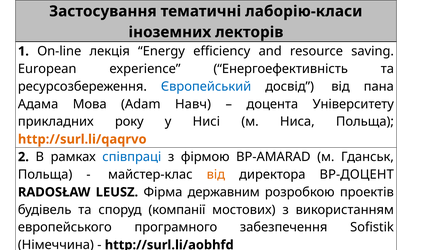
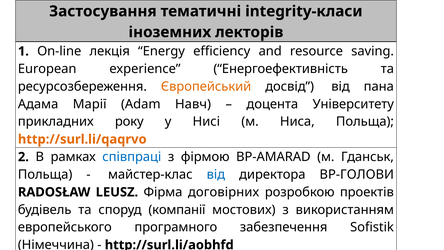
лаборію-класи: лаборію-класи -> integrity-класи
Європейський colour: blue -> orange
Мова: Мова -> Марії
від at (216, 174) colour: orange -> blue
BP-ДОЦЕНТ: BP-ДОЦЕНТ -> BP-ГОЛОВИ
державним: державним -> договірних
